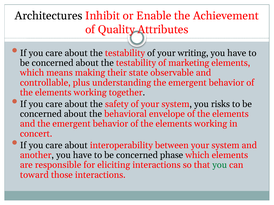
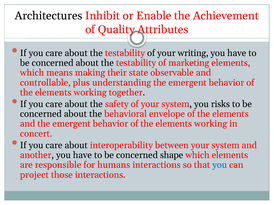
phase: phase -> shape
eliciting: eliciting -> humans
you at (220, 165) colour: green -> blue
toward: toward -> project
